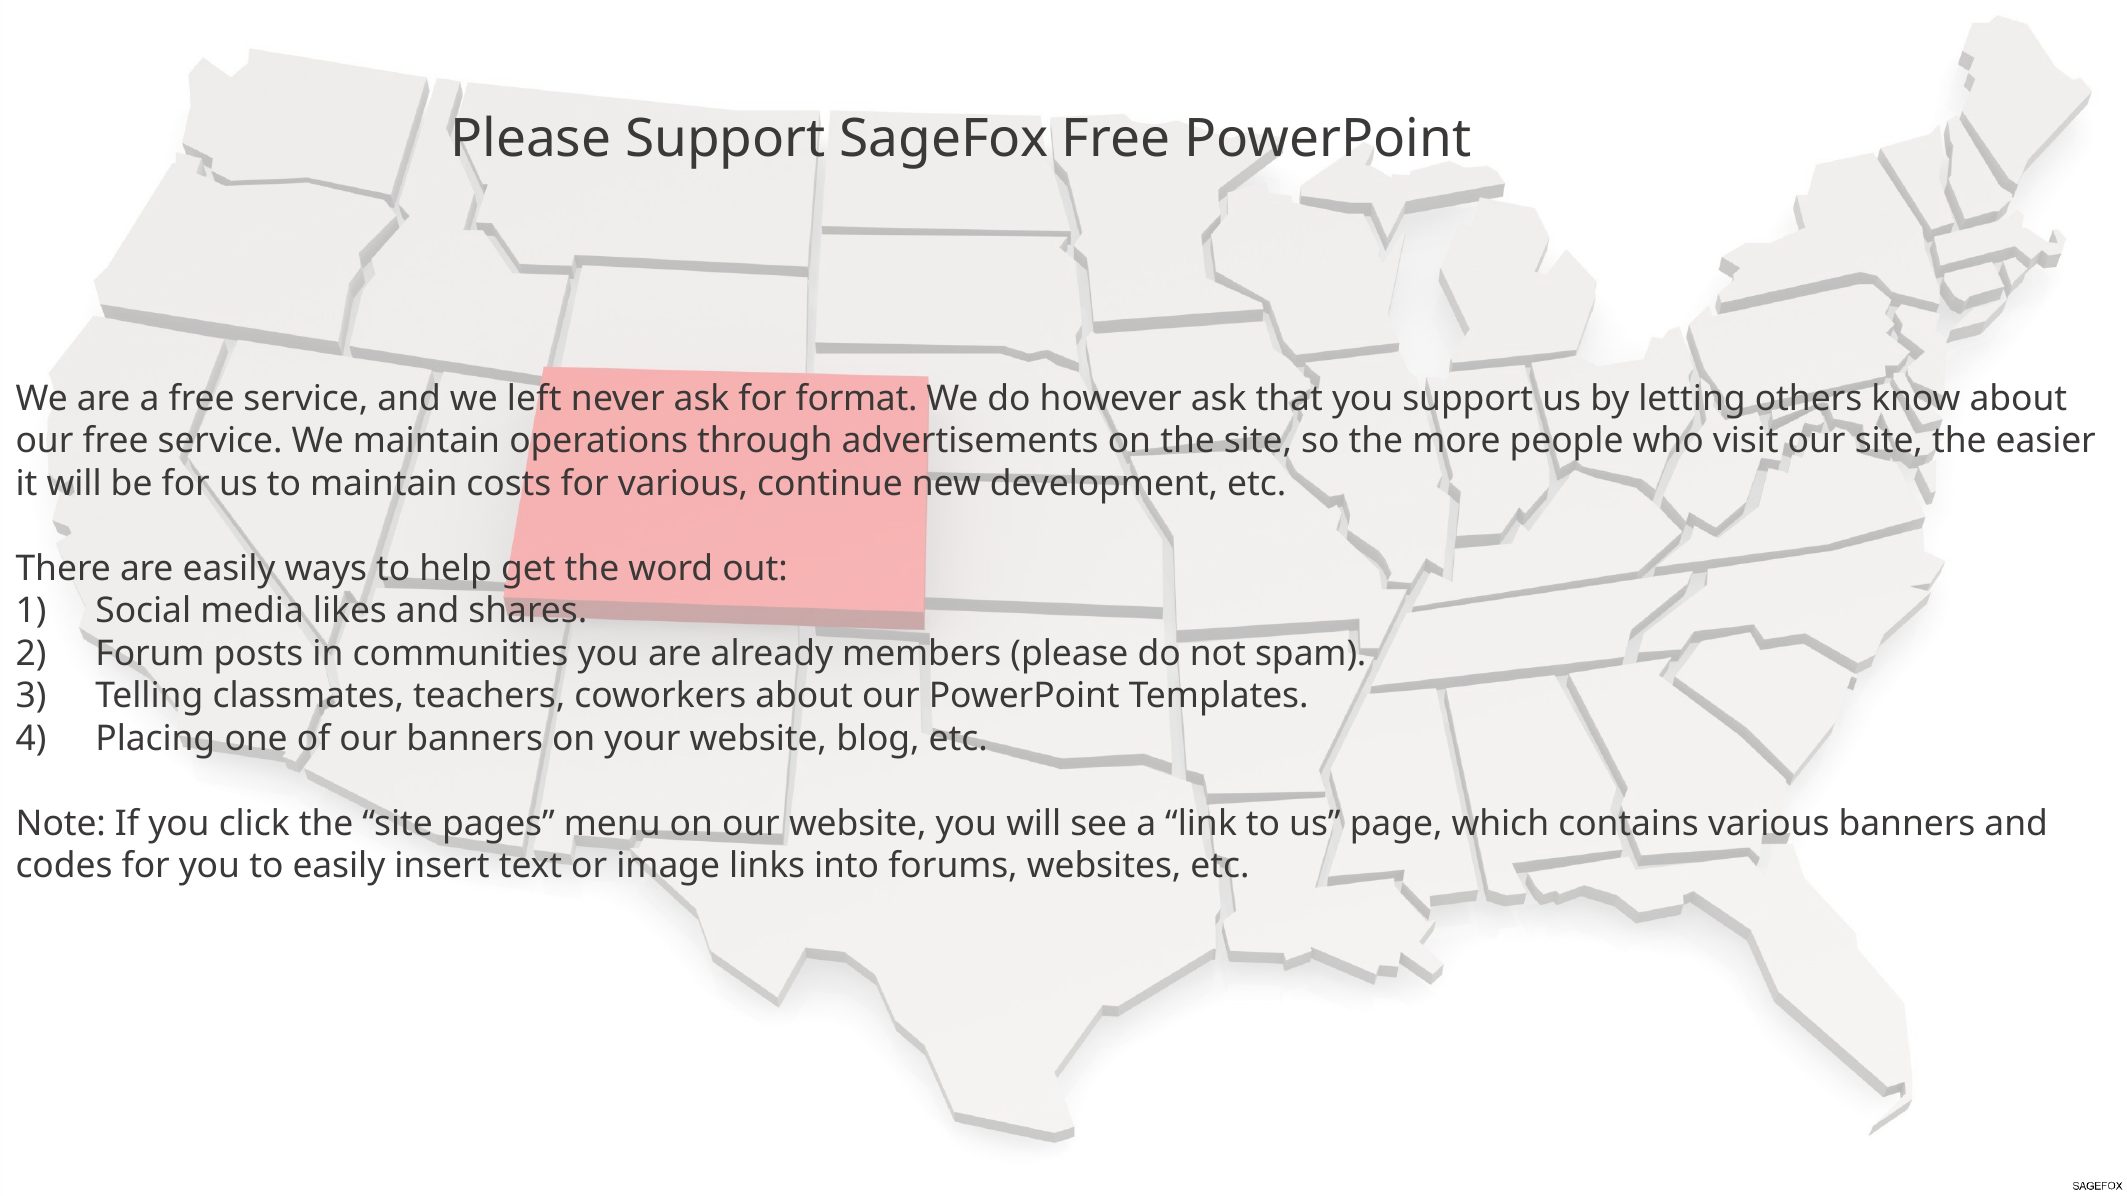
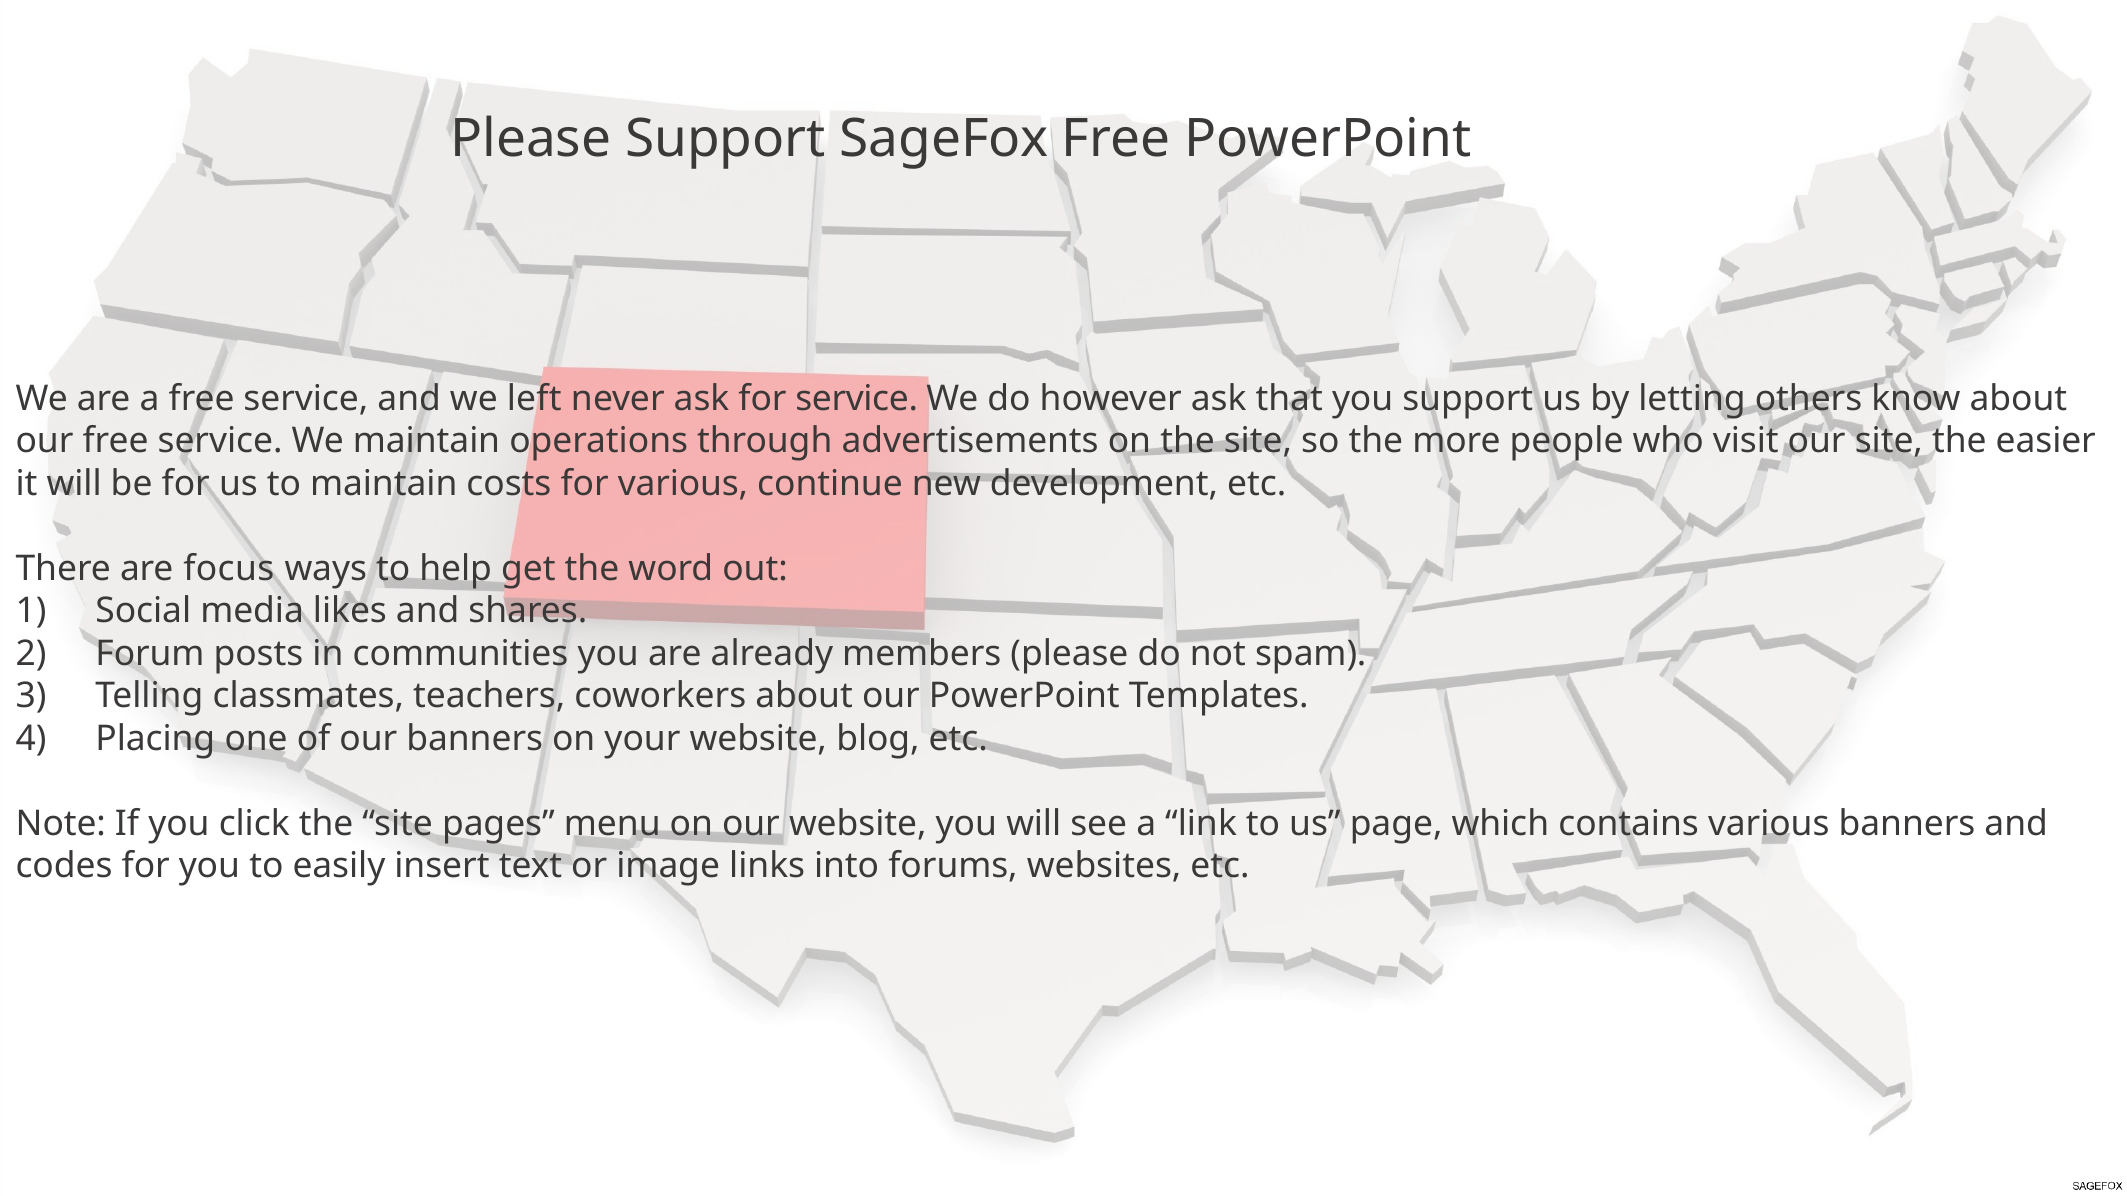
for format: format -> service
are easily: easily -> focus
